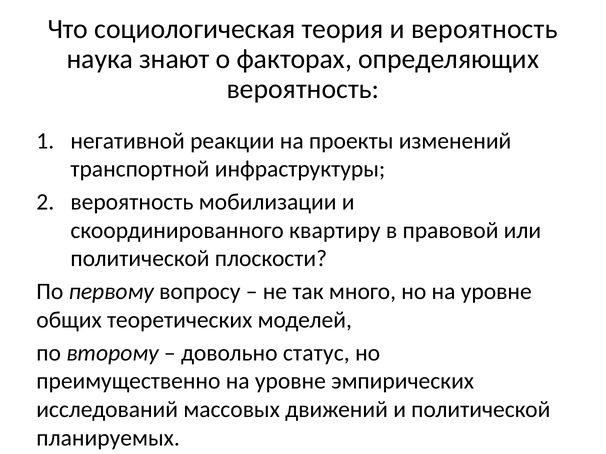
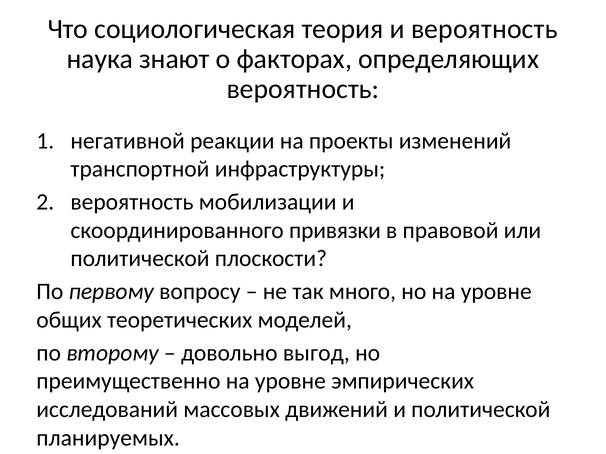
квартиру: квартиру -> привязки
статус: статус -> выгод
